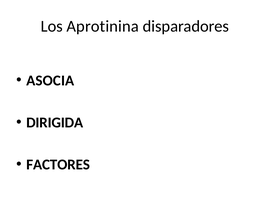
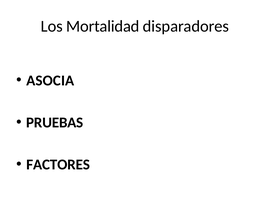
Aprotinina: Aprotinina -> Mortalidad
DIRIGIDA: DIRIGIDA -> PRUEBAS
